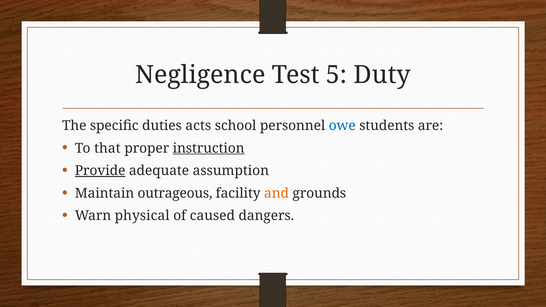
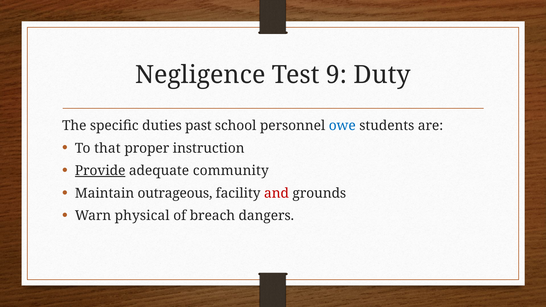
5: 5 -> 9
acts: acts -> past
instruction underline: present -> none
assumption: assumption -> community
and colour: orange -> red
caused: caused -> breach
